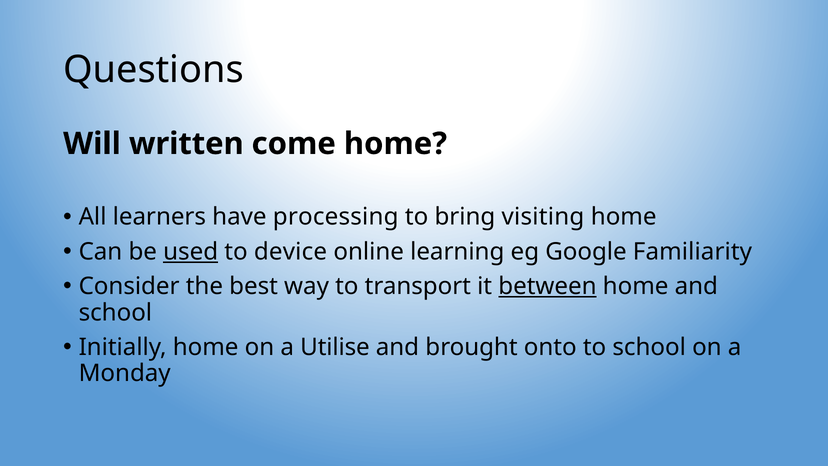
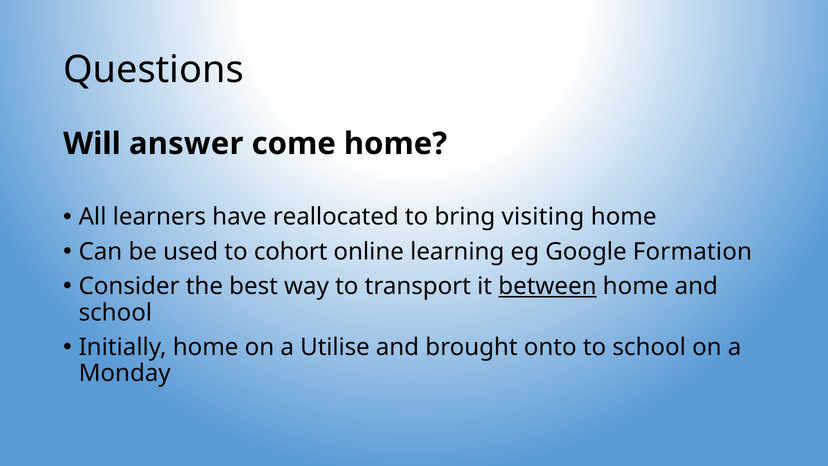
written: written -> answer
processing: processing -> reallocated
used underline: present -> none
device: device -> cohort
Familiarity: Familiarity -> Formation
